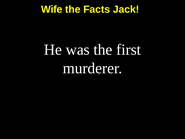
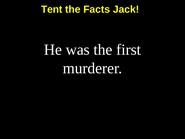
Wife: Wife -> Tent
